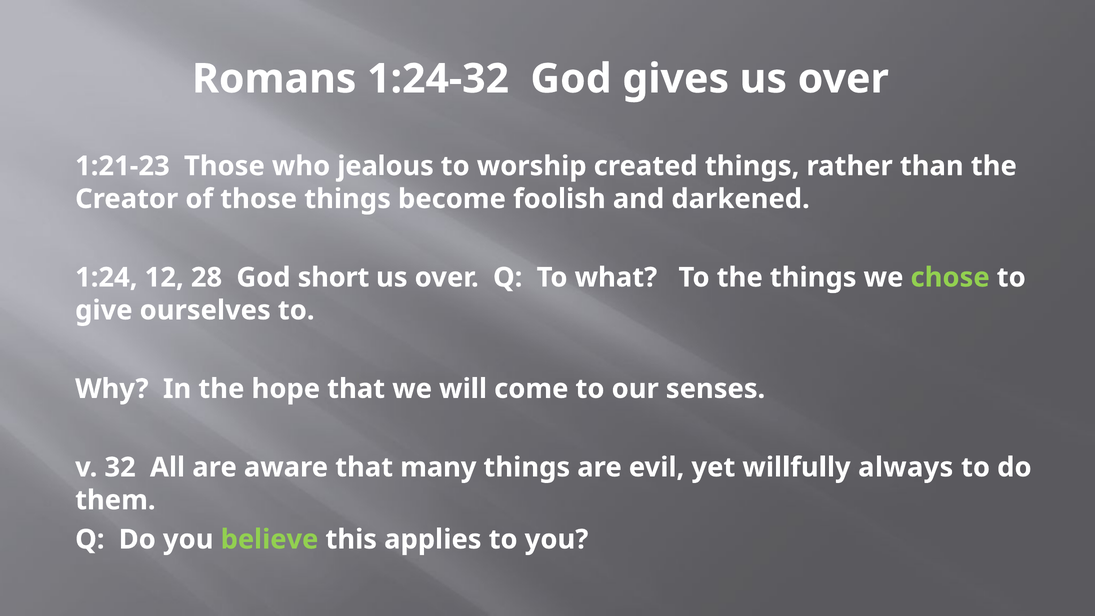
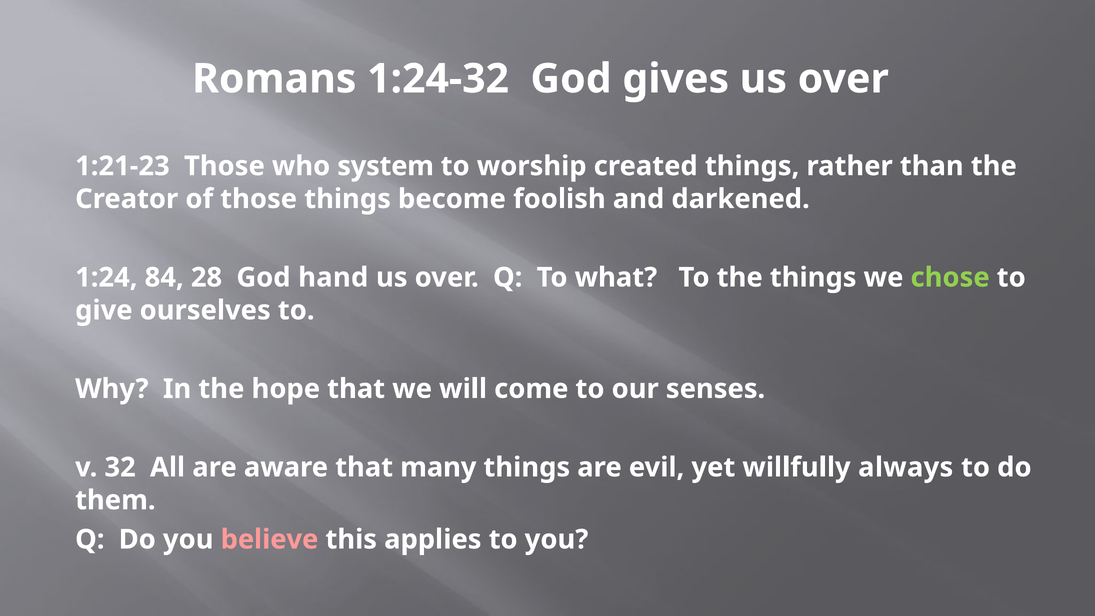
jealous: jealous -> system
12: 12 -> 84
short: short -> hand
believe colour: light green -> pink
